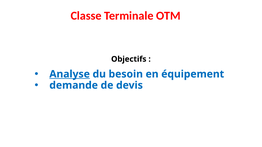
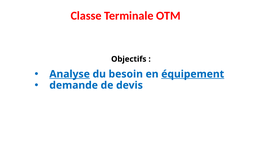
équipement underline: none -> present
